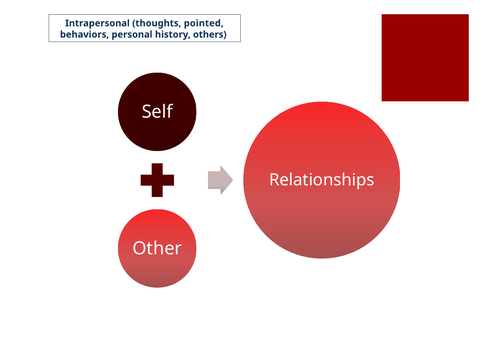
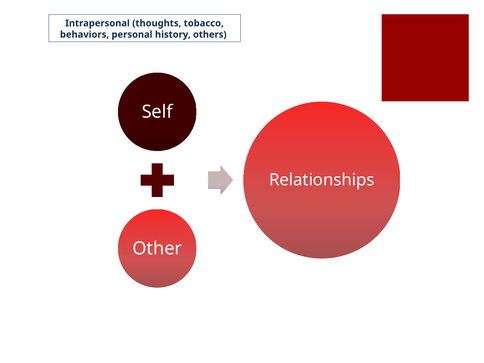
pointed: pointed -> tobacco
